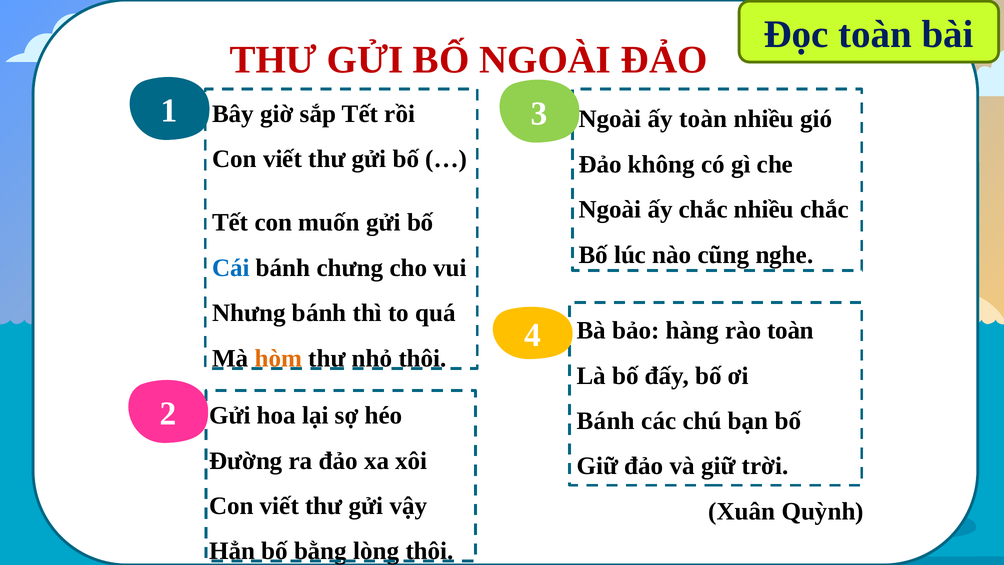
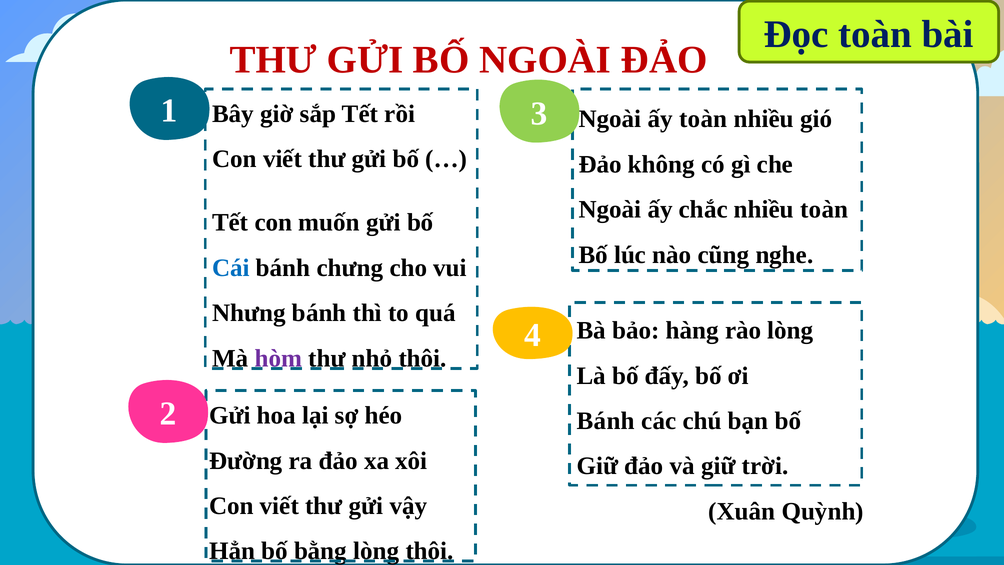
nhiều chắc: chắc -> toàn
rào toàn: toàn -> lòng
hòm colour: orange -> purple
